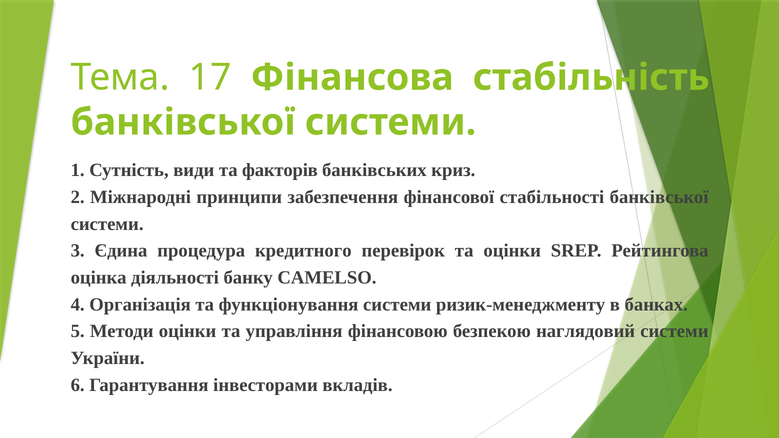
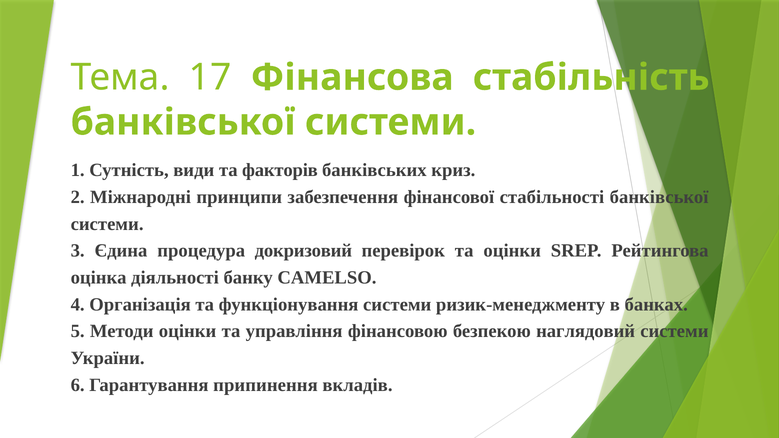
кредитного: кредитного -> докризовий
інвесторами: інвесторами -> припинення
